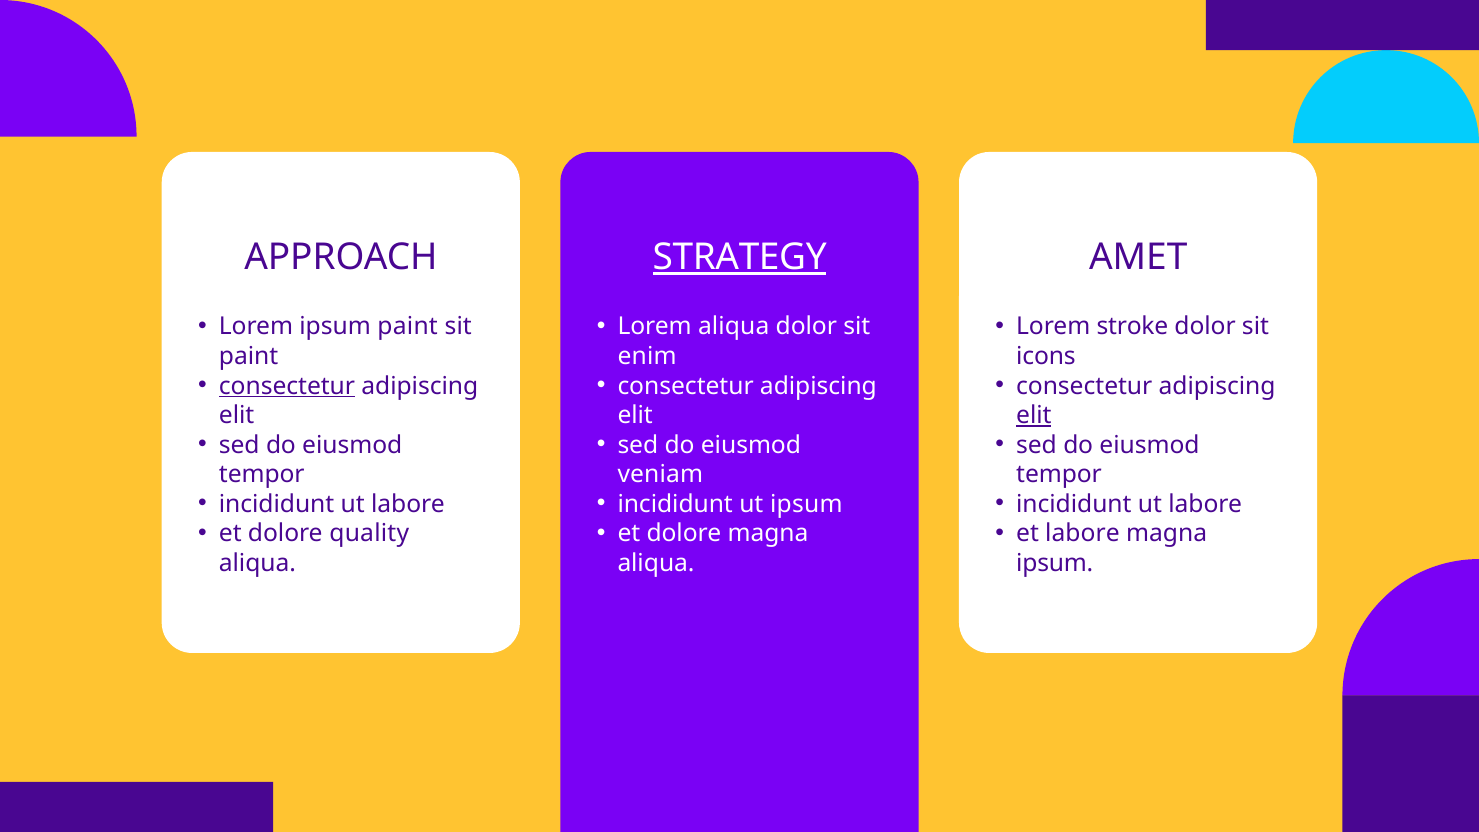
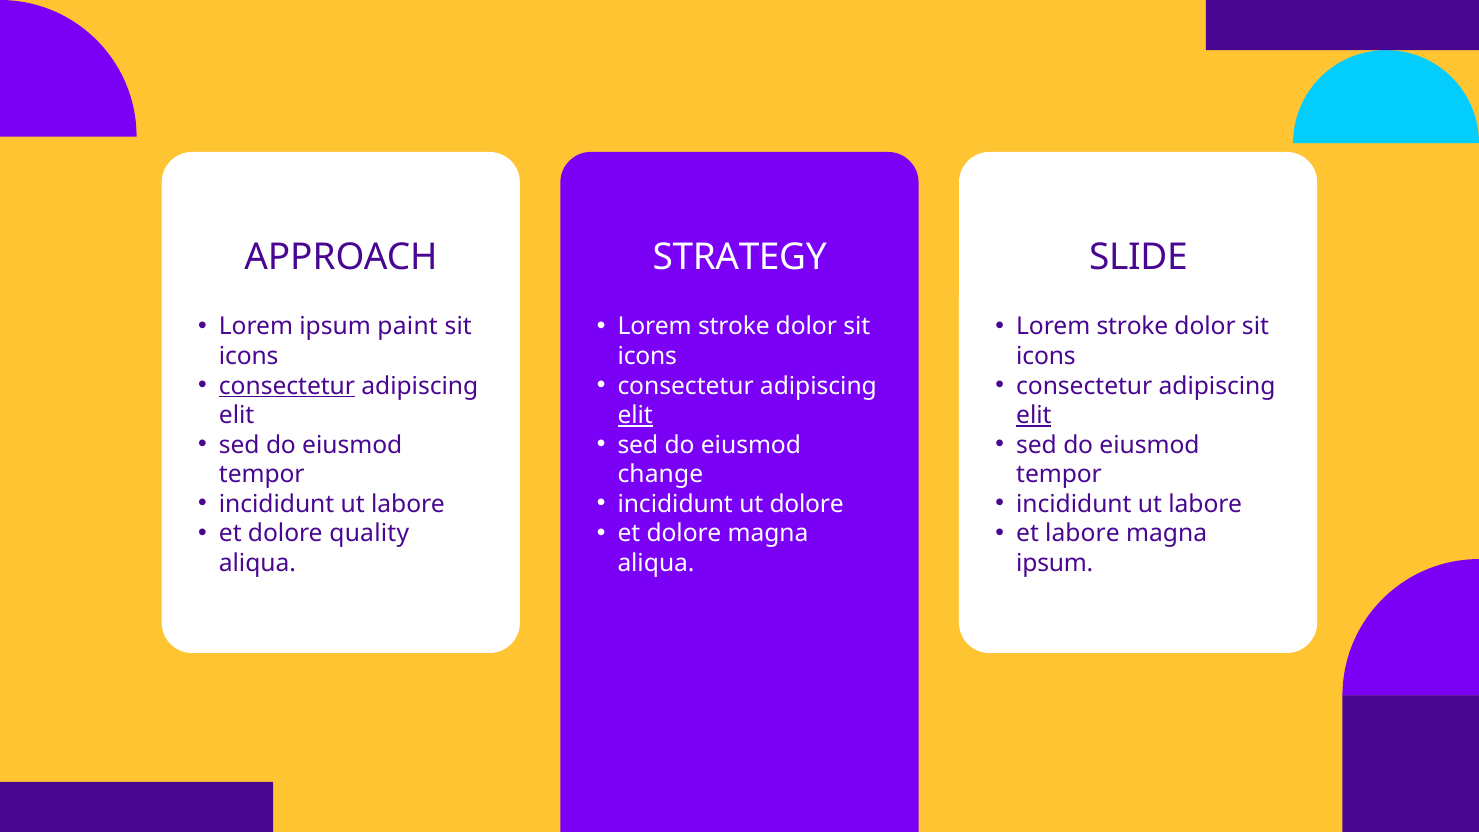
STRATEGY underline: present -> none
AMET: AMET -> SLIDE
aliqua at (734, 327): aliqua -> stroke
paint at (249, 356): paint -> icons
enim at (647, 356): enim -> icons
elit at (635, 415) underline: none -> present
veniam: veniam -> change
ut ipsum: ipsum -> dolore
